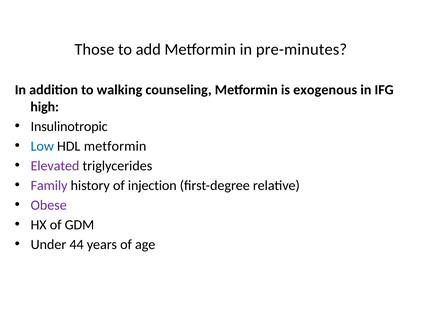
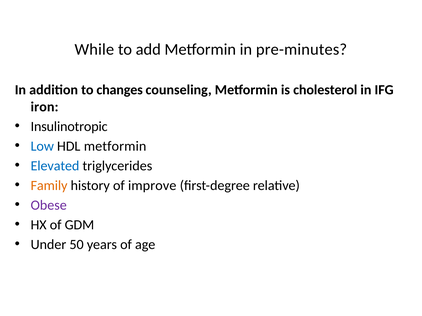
Those: Those -> While
walking: walking -> changes
exogenous: exogenous -> cholesterol
high: high -> iron
Elevated colour: purple -> blue
Family colour: purple -> orange
injection: injection -> improve
44: 44 -> 50
